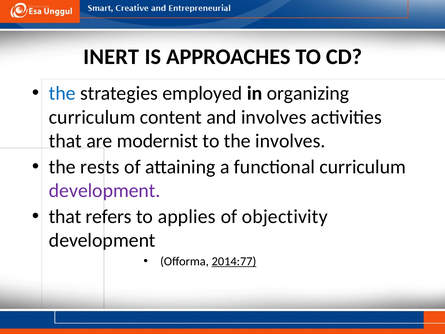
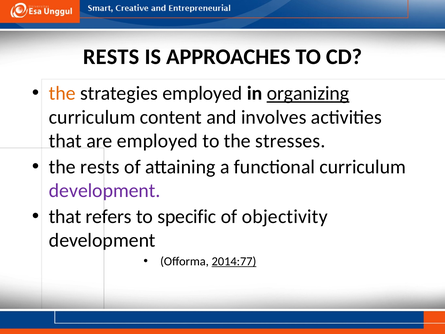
INERT at (111, 57): INERT -> RESTS
the at (62, 93) colour: blue -> orange
organizing underline: none -> present
are modernist: modernist -> employed
the involves: involves -> stresses
applies: applies -> specific
